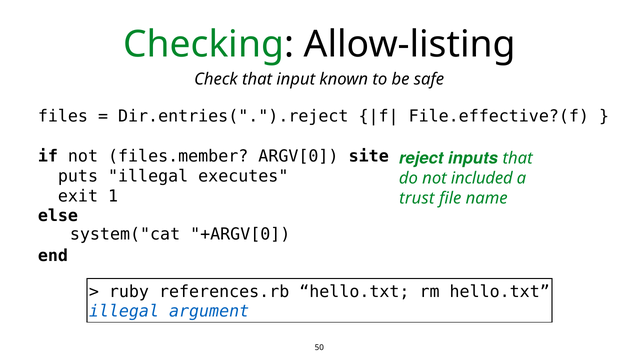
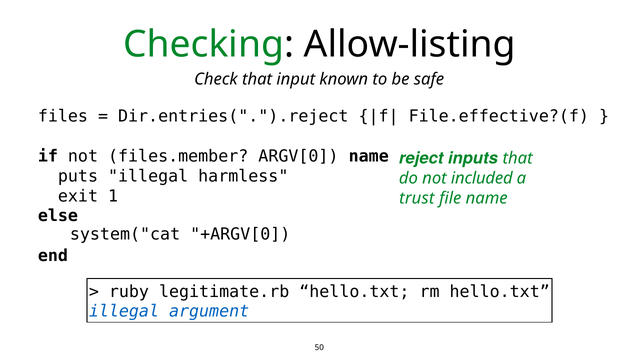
ARGV[0 site: site -> name
executes: executes -> harmless
references.rb: references.rb -> legitimate.rb
